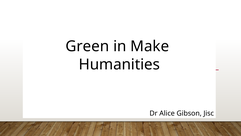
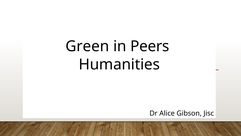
Make: Make -> Peers
